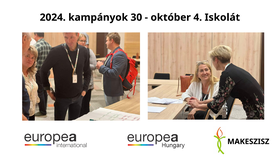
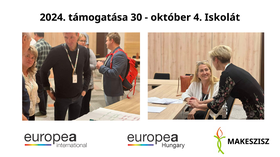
kampányok: kampányok -> támogatása
